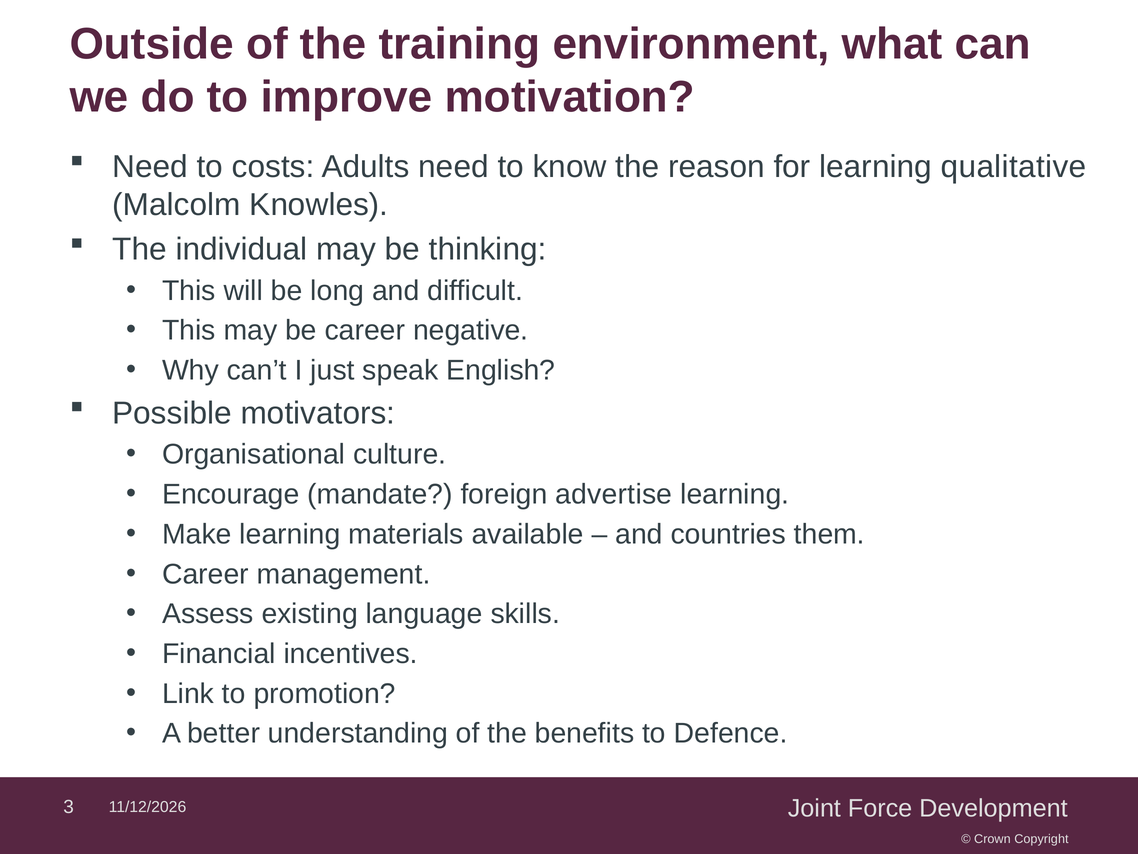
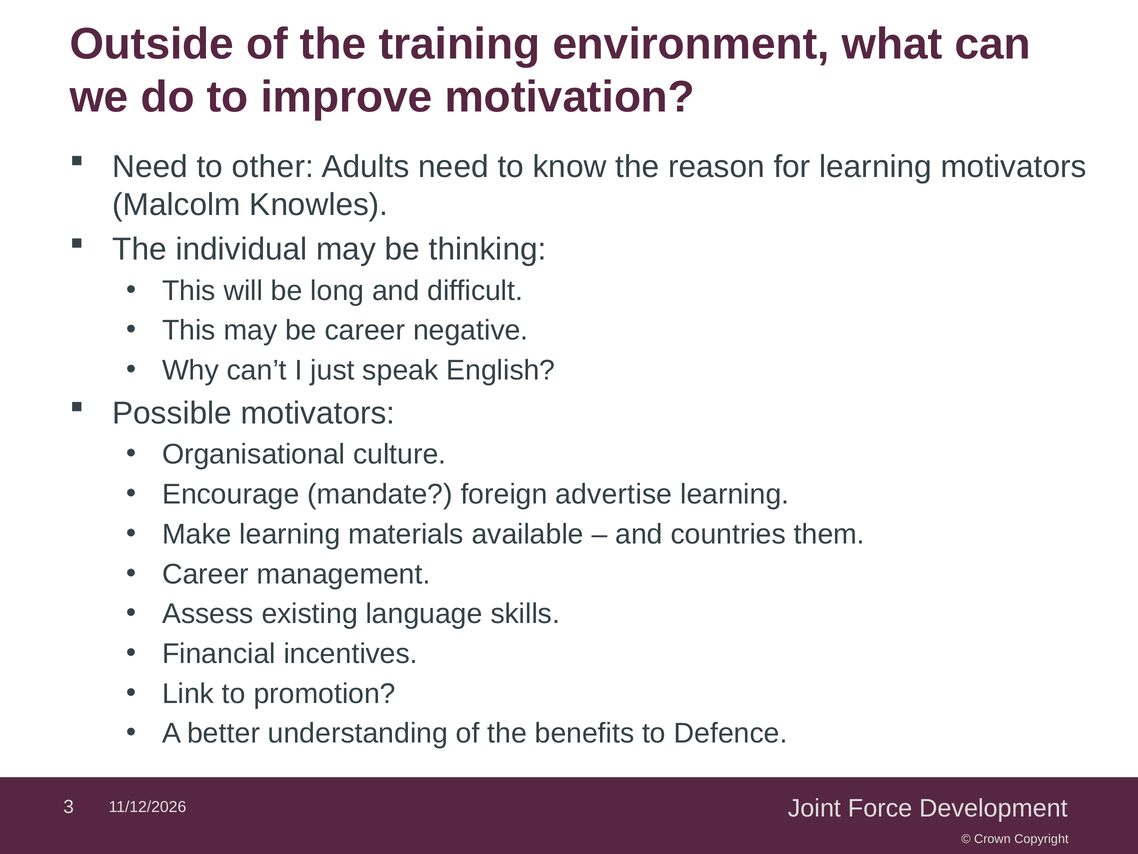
costs: costs -> other
learning qualitative: qualitative -> motivators
